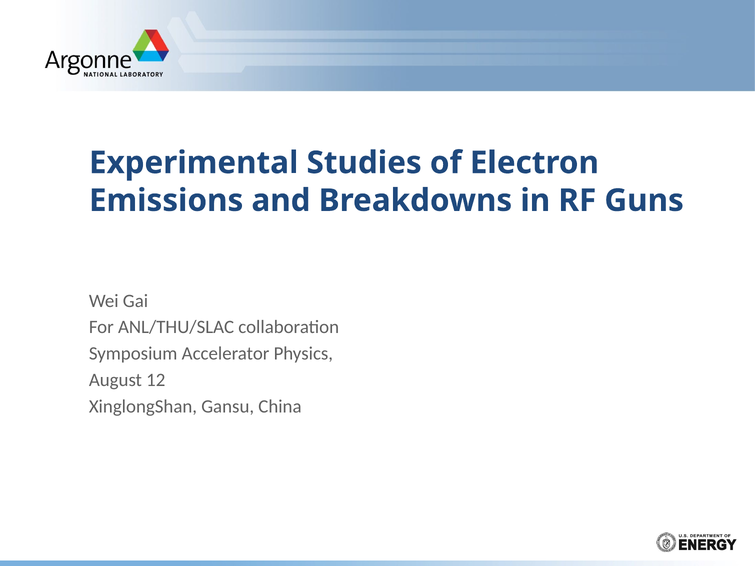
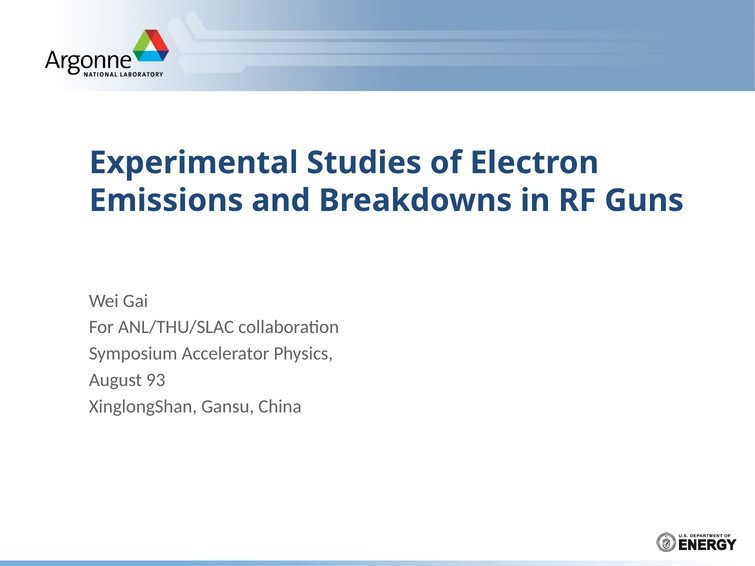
12: 12 -> 93
